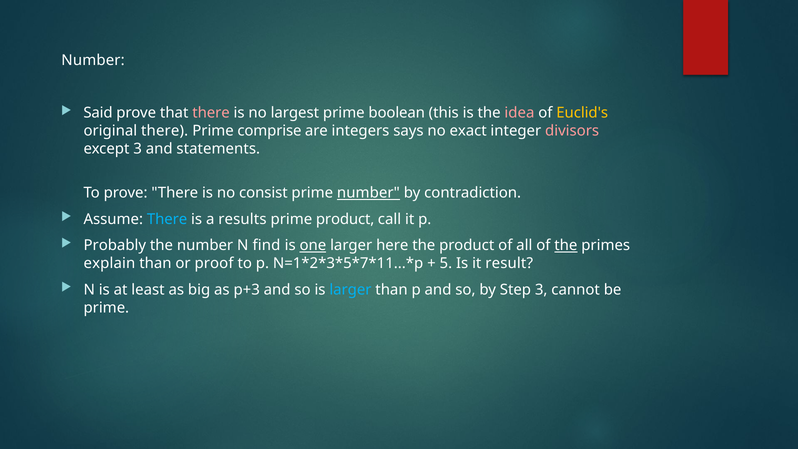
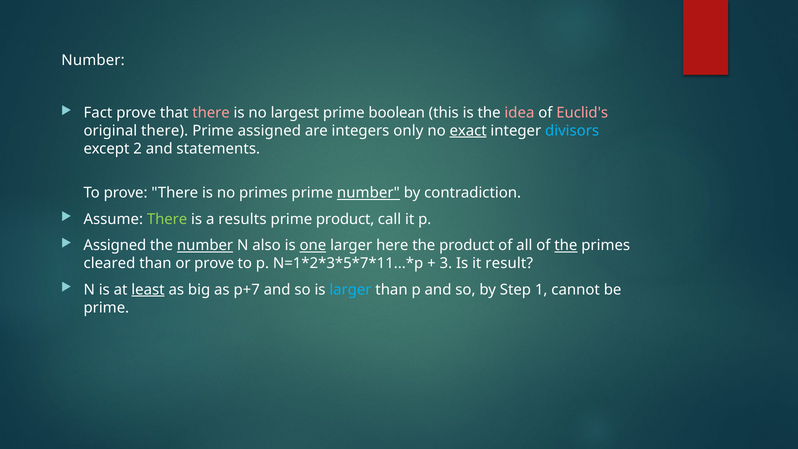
Said: Said -> Fact
Euclid's colour: yellow -> pink
Prime comprise: comprise -> assigned
says: says -> only
exact underline: none -> present
divisors colour: pink -> light blue
except 3: 3 -> 2
no consist: consist -> primes
There at (167, 219) colour: light blue -> light green
Probably at (115, 245): Probably -> Assigned
number at (205, 245) underline: none -> present
find: find -> also
explain: explain -> cleared
or proof: proof -> prove
5: 5 -> 3
least underline: none -> present
p+3: p+3 -> p+7
Step 3: 3 -> 1
